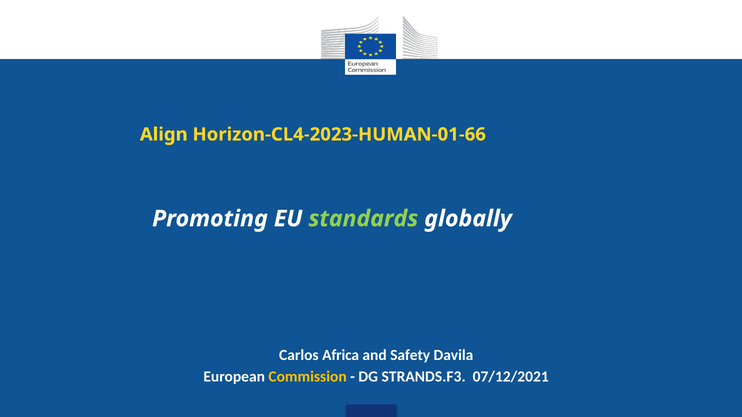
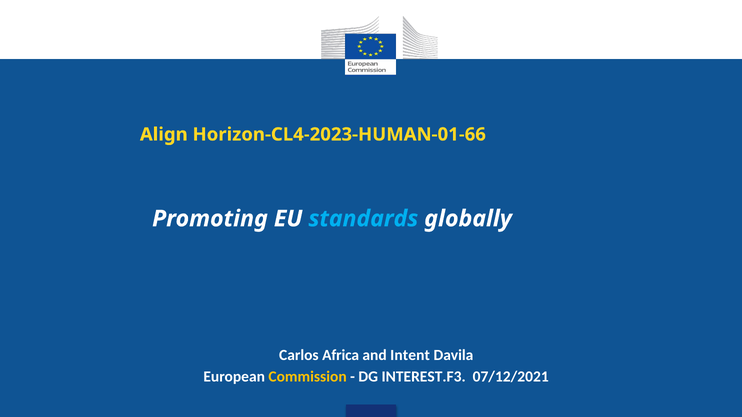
standards colour: light green -> light blue
Safety: Safety -> Intent
STRANDS.F3: STRANDS.F3 -> INTEREST.F3
